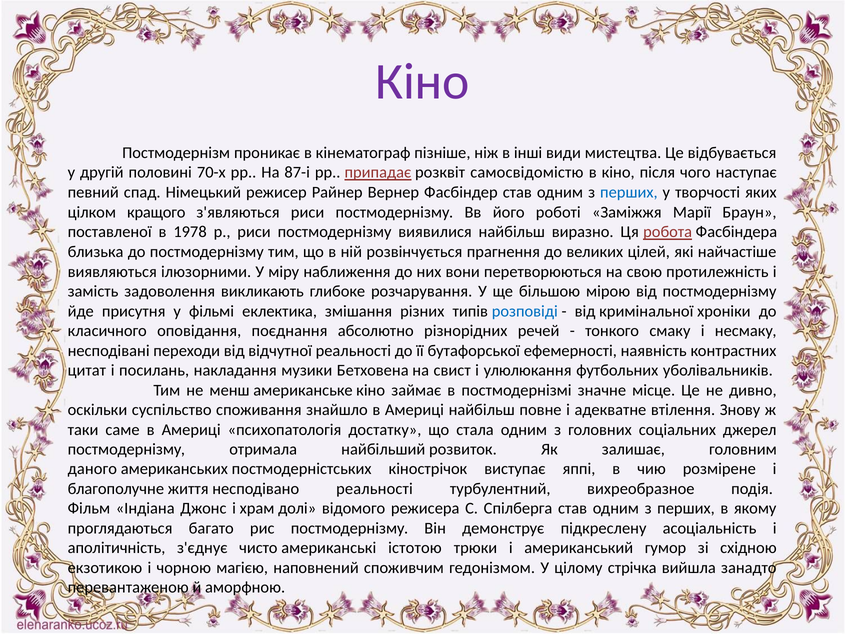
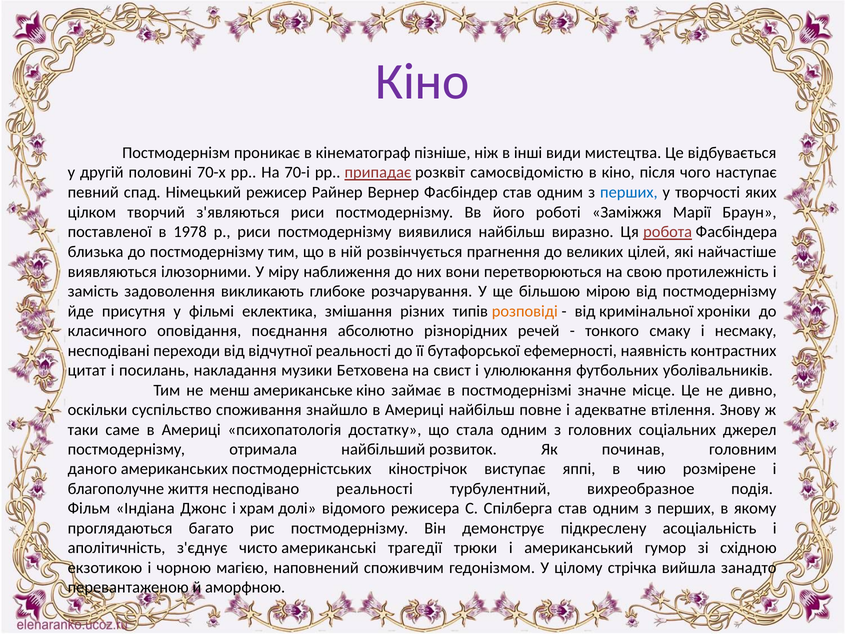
87-і: 87-і -> 70-і
кращого: кращого -> творчий
розповіді colour: blue -> orange
залишає: залишає -> починав
істотою: істотою -> трагедії
